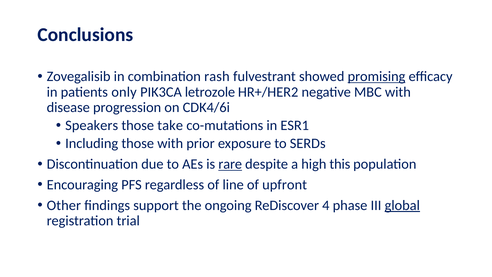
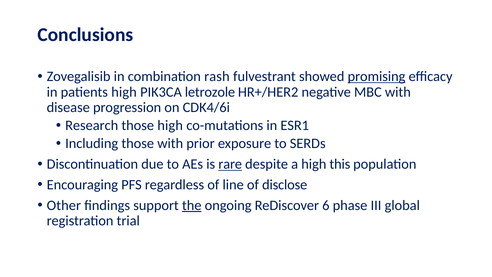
patients only: only -> high
Speakers: Speakers -> Research
those take: take -> high
upfront: upfront -> disclose
the underline: none -> present
4: 4 -> 6
global underline: present -> none
